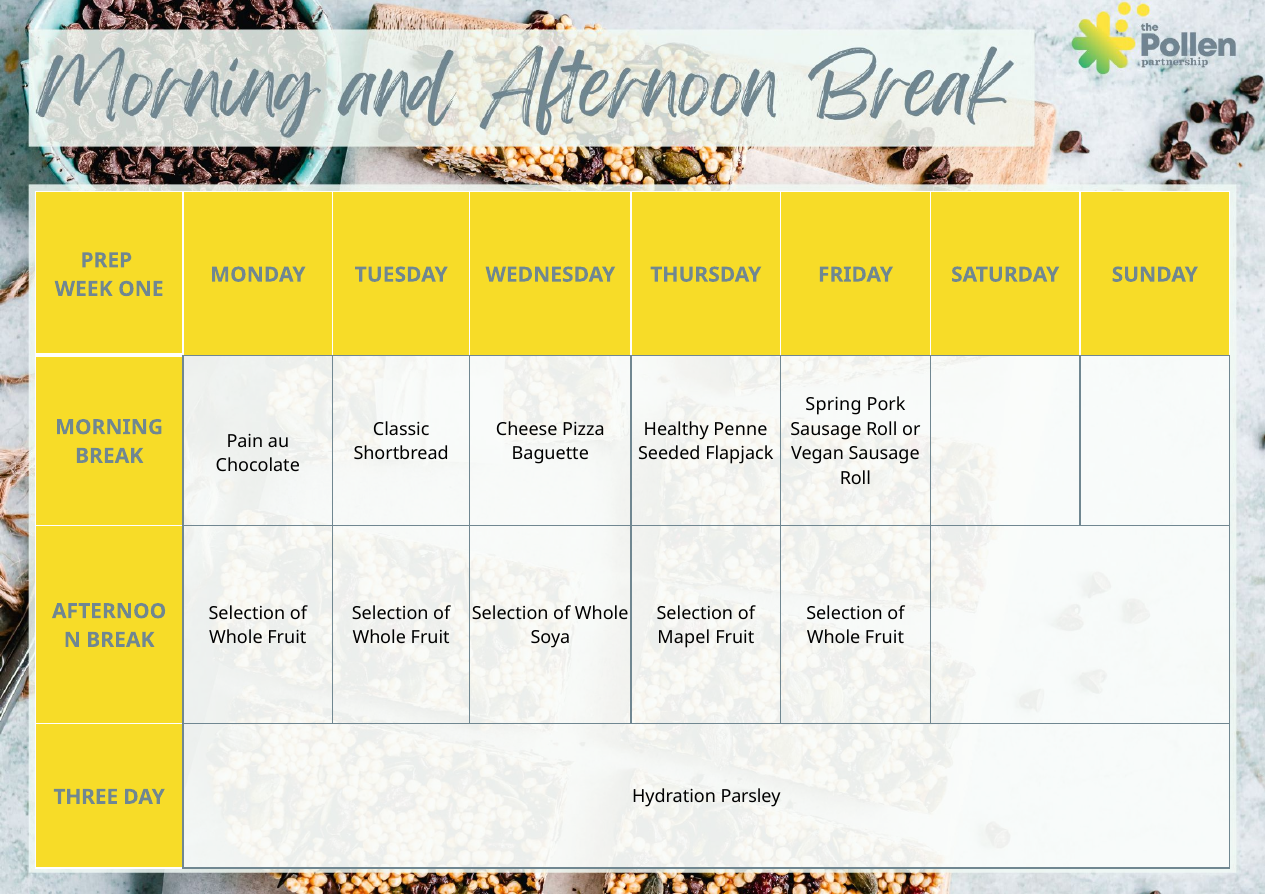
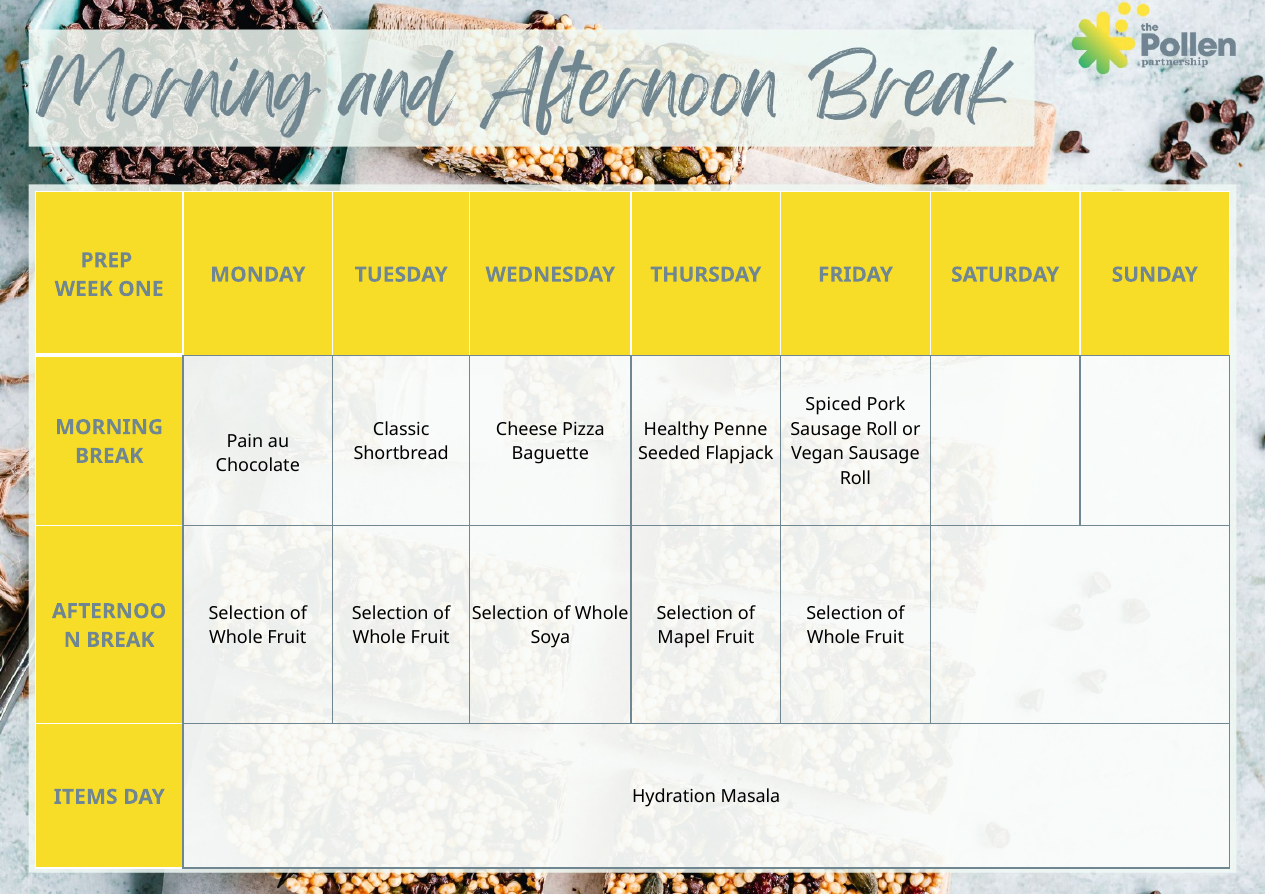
Spring: Spring -> Spiced
THREE: THREE -> ITEMS
Parsley: Parsley -> Masala
